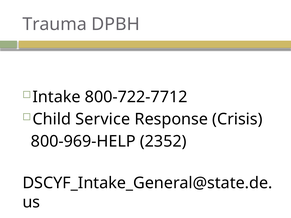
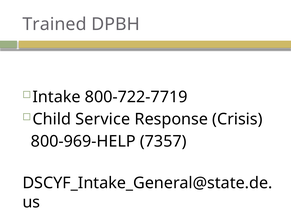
Trauma: Trauma -> Trained
800-722-7712: 800-722-7712 -> 800-722-7719
2352: 2352 -> 7357
